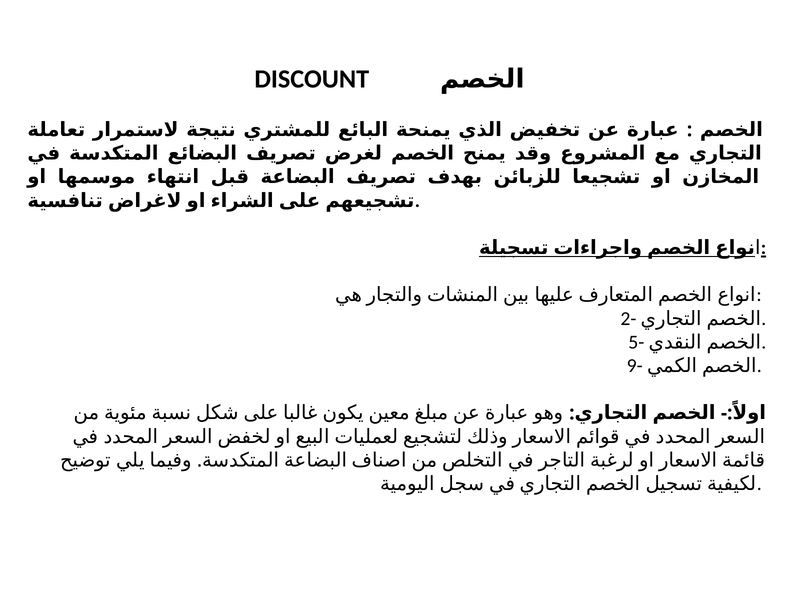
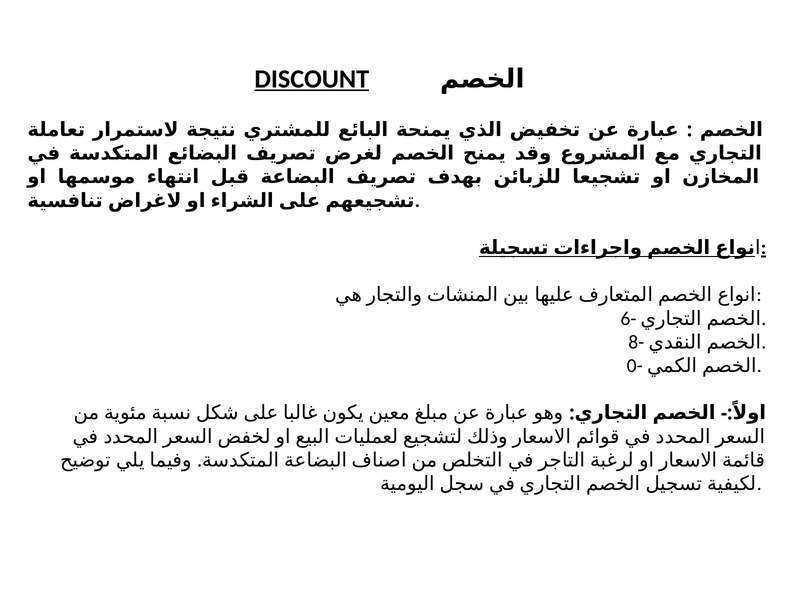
DISCOUNT underline: none -> present
2-: 2- -> 6-
5-: 5- -> 8-
9-: 9- -> 0-
